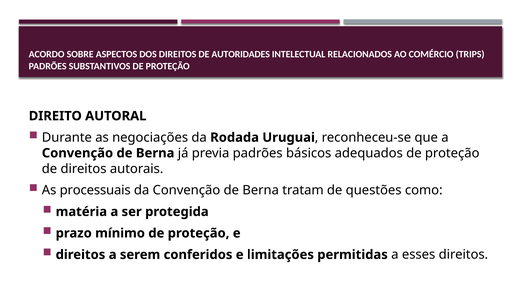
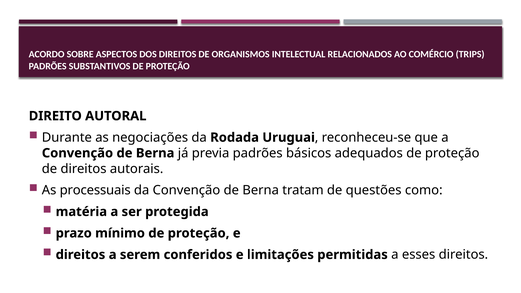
AUTORIDADES: AUTORIDADES -> ORGANISMOS
